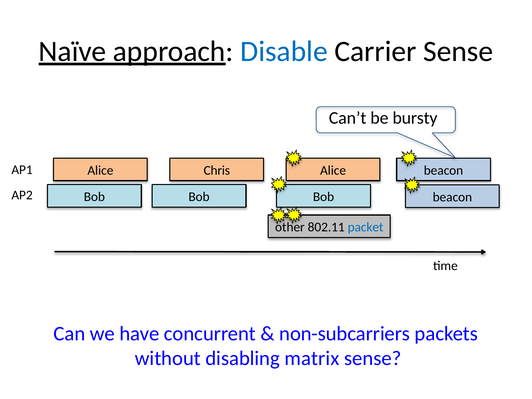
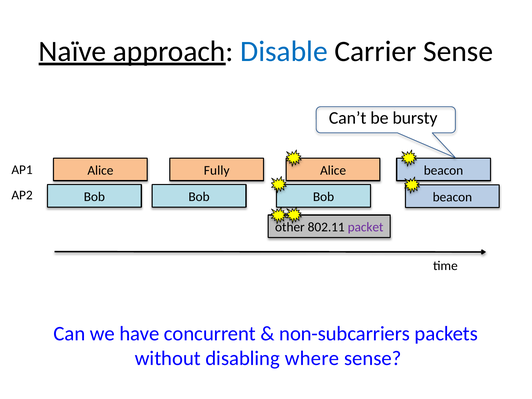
Chris: Chris -> Fully
packet colour: blue -> purple
matrix: matrix -> where
